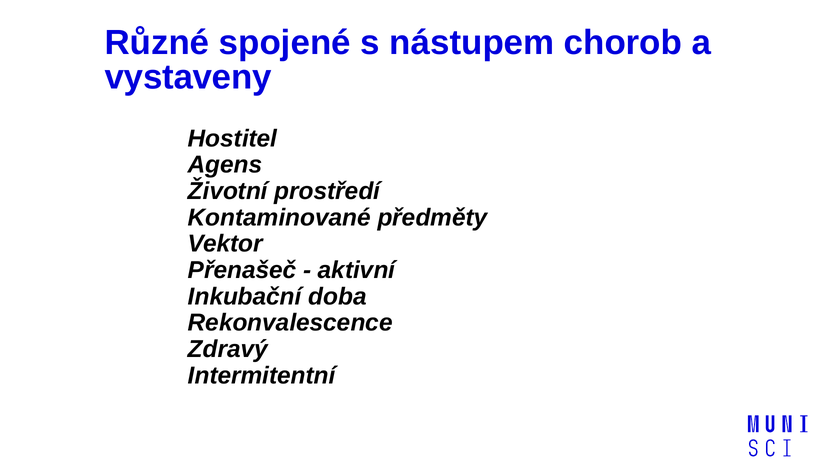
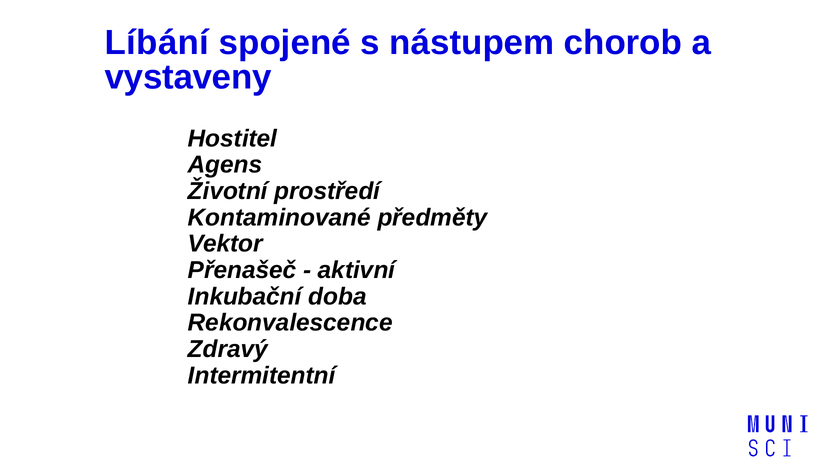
Různé: Různé -> Líbání
